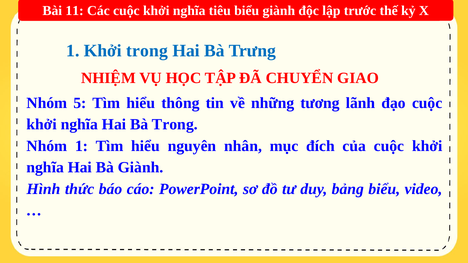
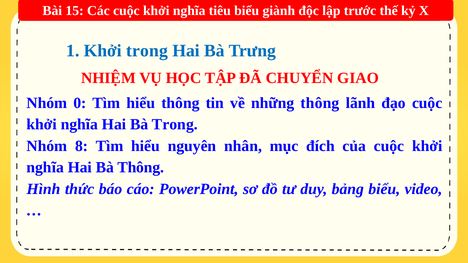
11: 11 -> 15
5: 5 -> 0
những tương: tương -> thông
Nhóm 1: 1 -> 8
Bà Giành: Giành -> Thông
